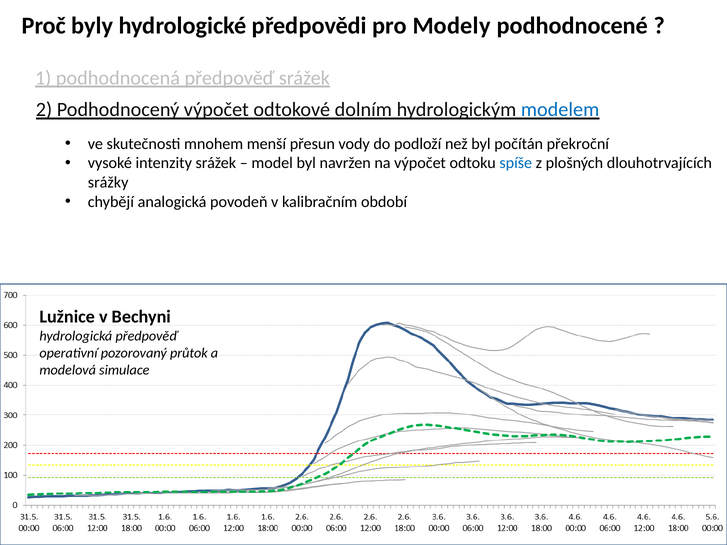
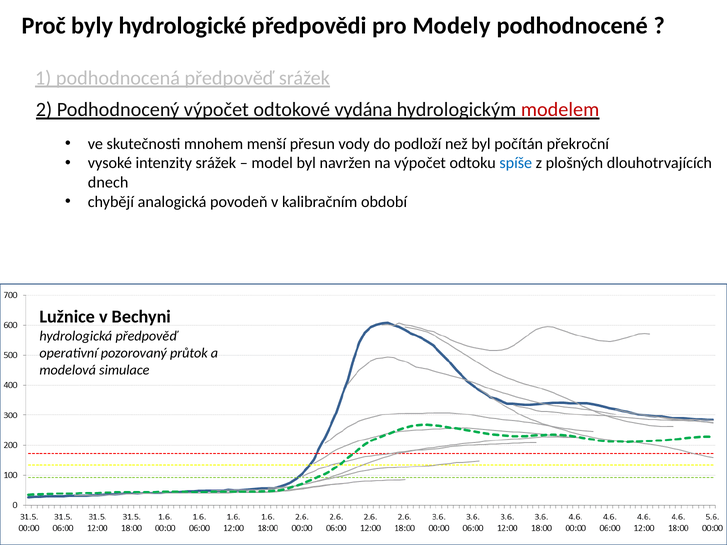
dolním: dolním -> vydána
modelem colour: blue -> red
srážky: srážky -> dnech
